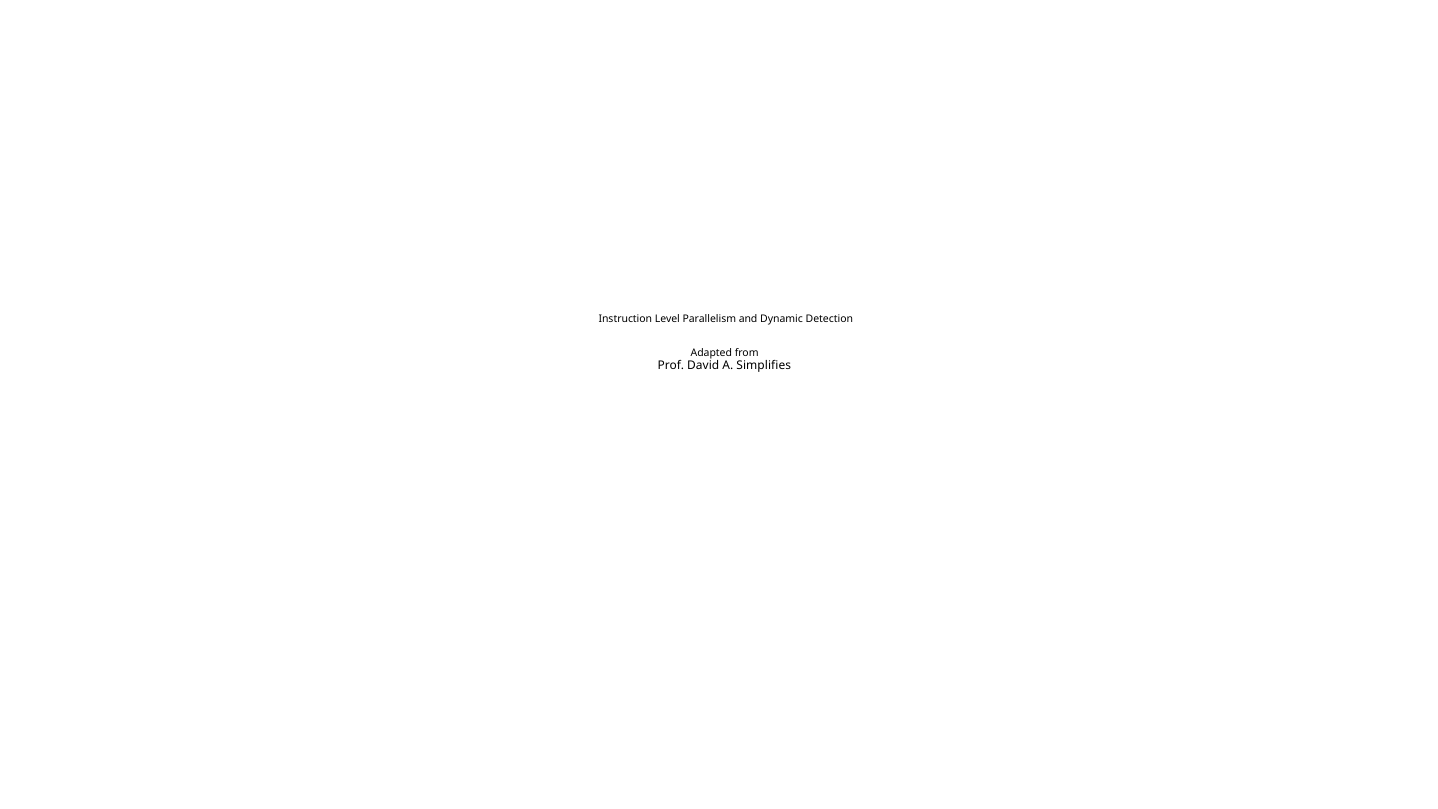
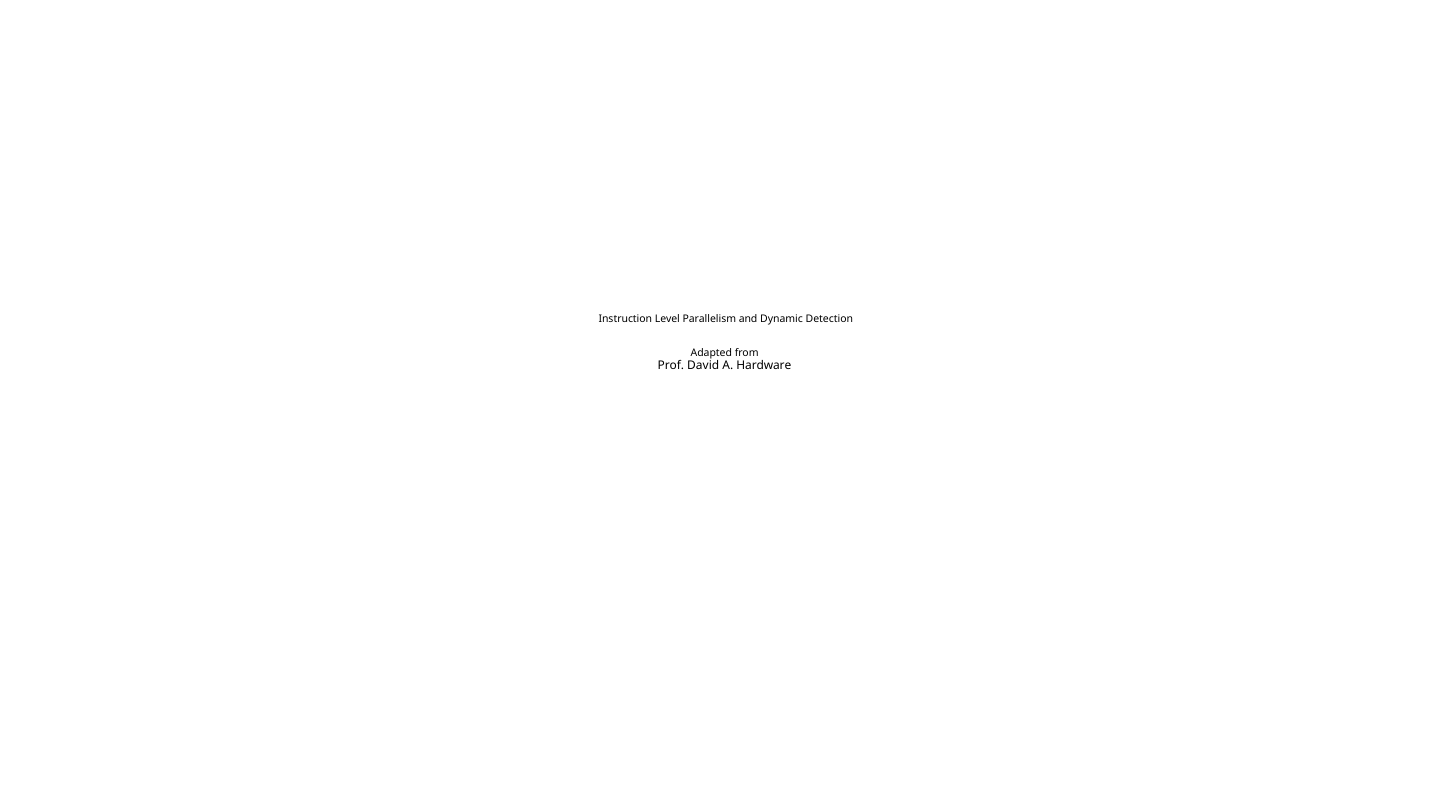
Simplifies: Simplifies -> Hardware
